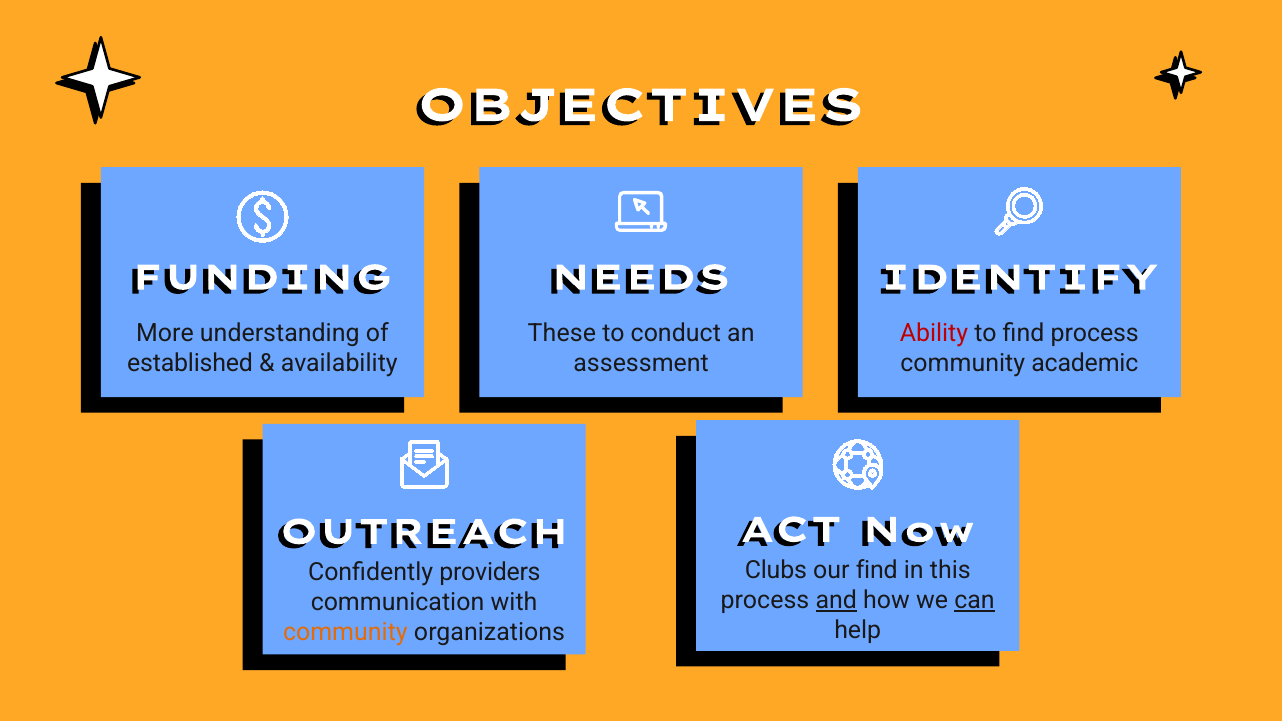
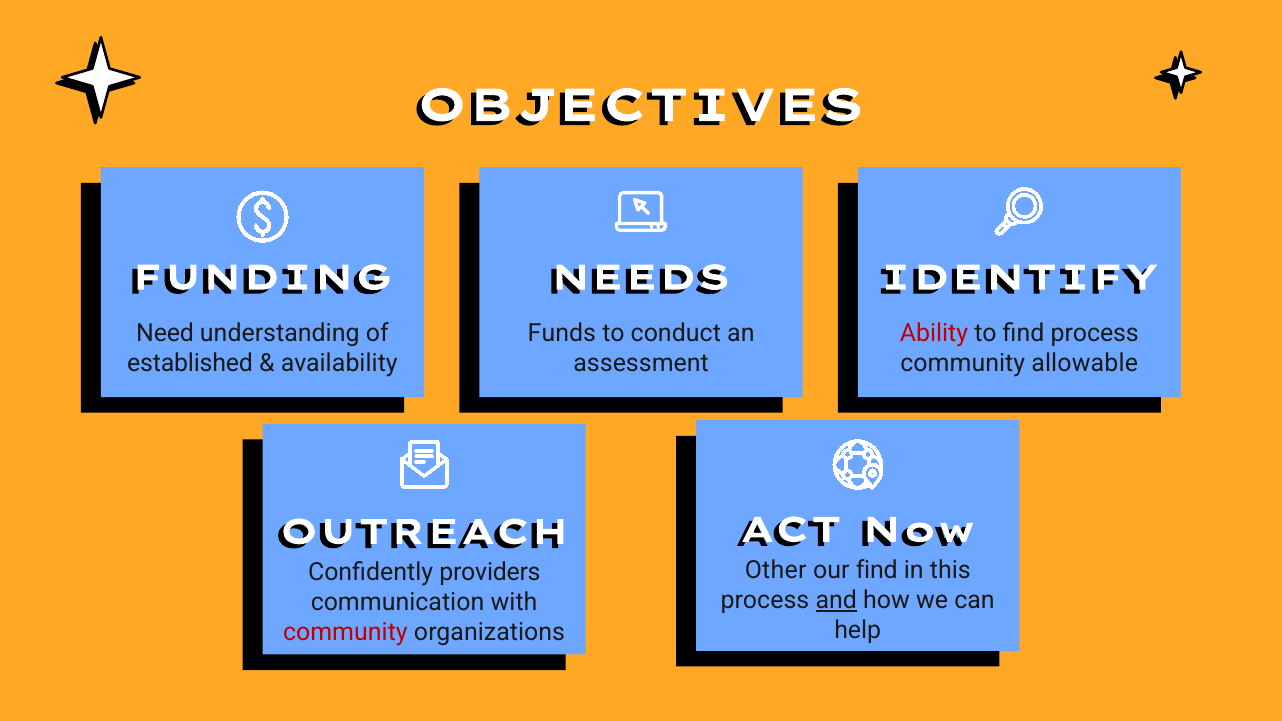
More: More -> Need
These: These -> Funds
academic: academic -> allowable
Clubs: Clubs -> Other
can underline: present -> none
community at (345, 632) colour: orange -> red
